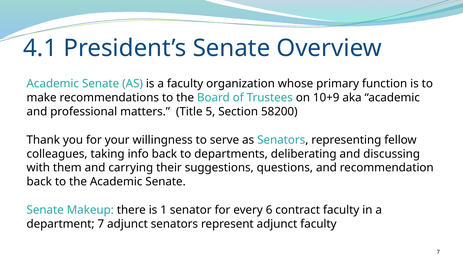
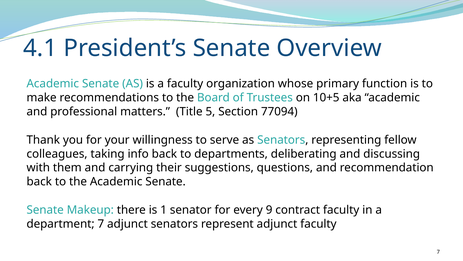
10+9: 10+9 -> 10+5
58200: 58200 -> 77094
6: 6 -> 9
